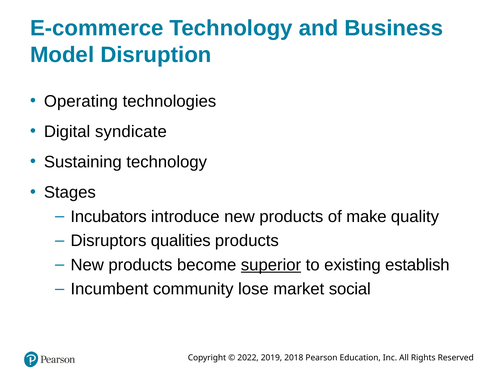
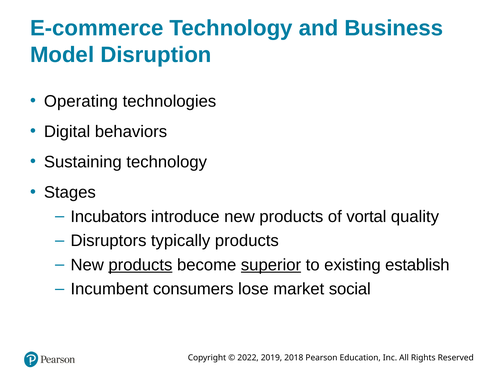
syndicate: syndicate -> behaviors
make: make -> vortal
qualities: qualities -> typically
products at (140, 265) underline: none -> present
community: community -> consumers
